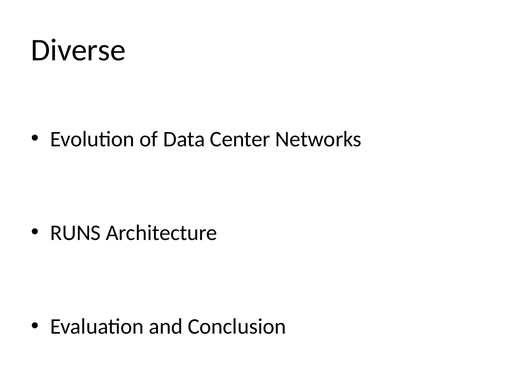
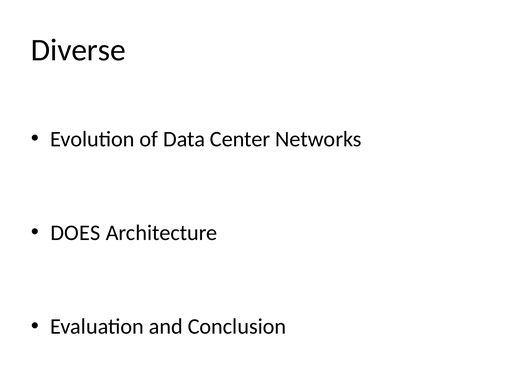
RUNS: RUNS -> DOES
